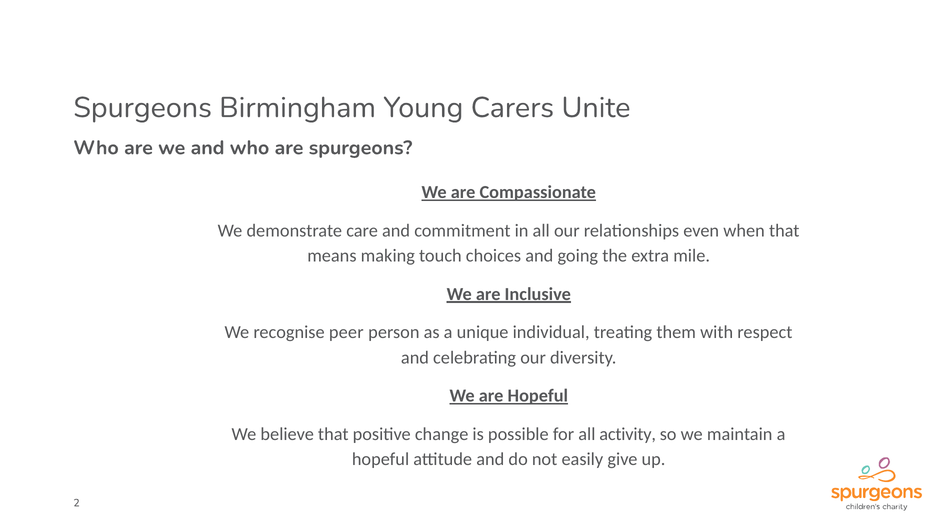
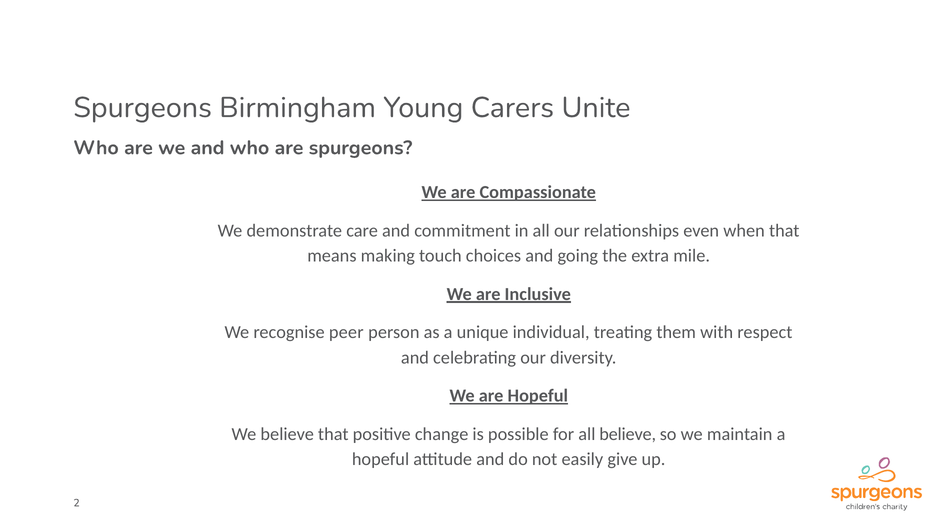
all activity: activity -> believe
